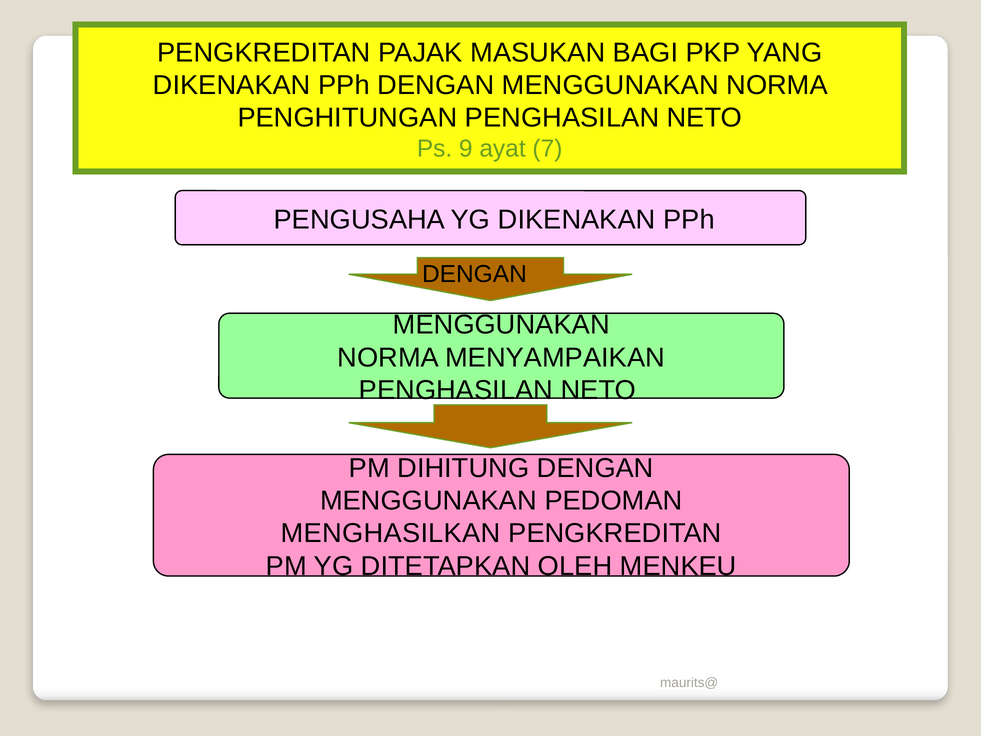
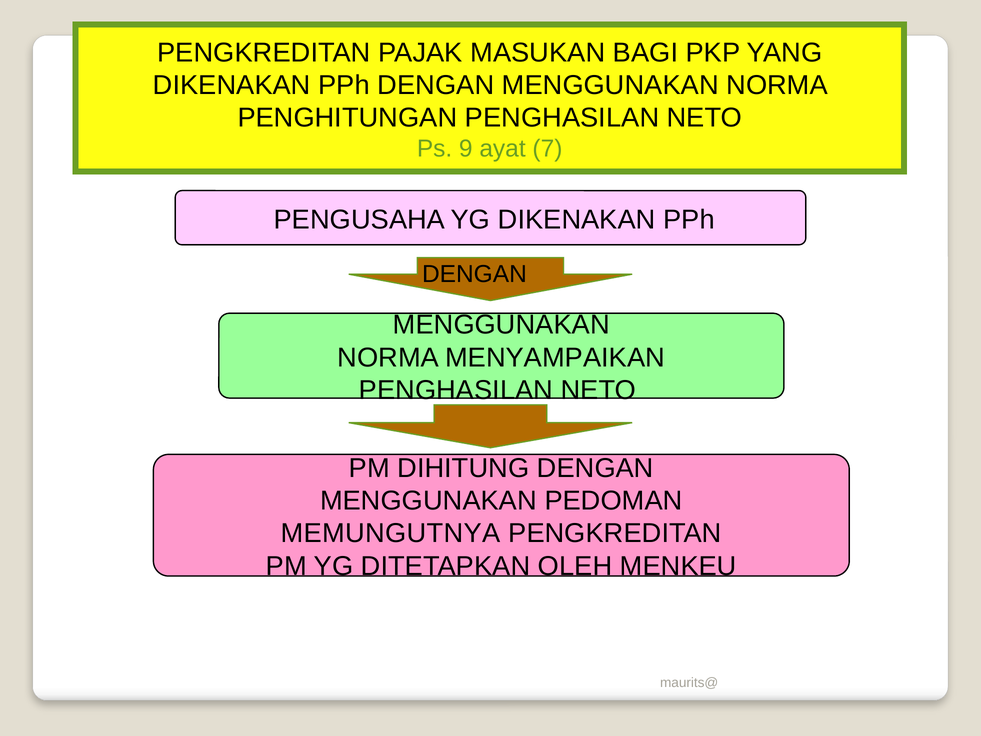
MENGHASILKAN: MENGHASILKAN -> MEMUNGUTNYA
